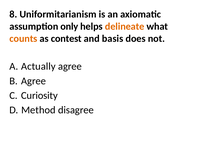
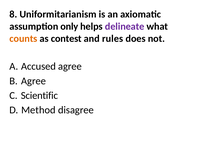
delineate colour: orange -> purple
basis: basis -> rules
Actually: Actually -> Accused
Curiosity: Curiosity -> Scientific
